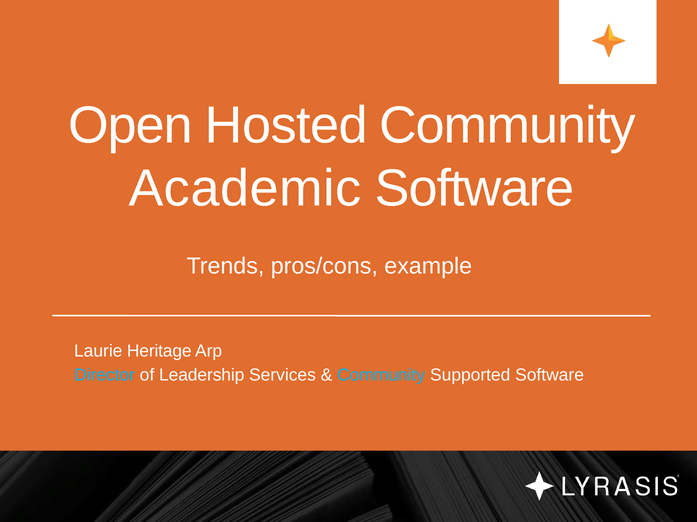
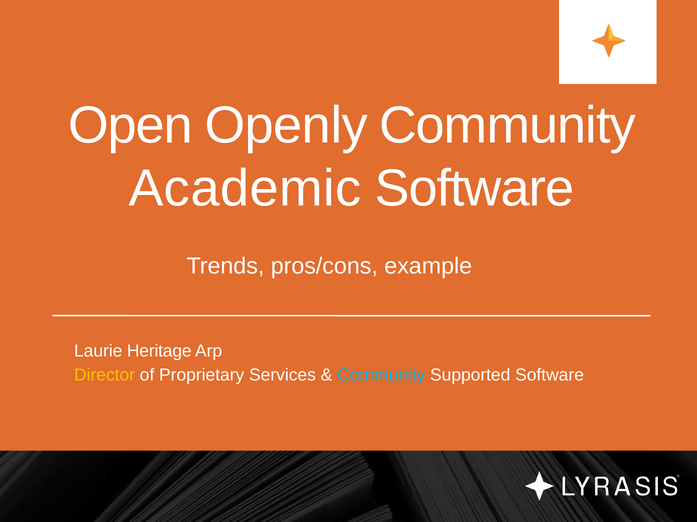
Hosted: Hosted -> Openly
Director colour: light blue -> yellow
Leadership: Leadership -> Proprietary
